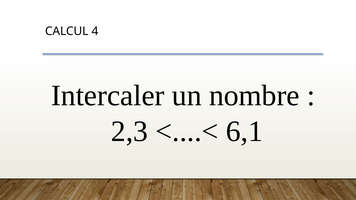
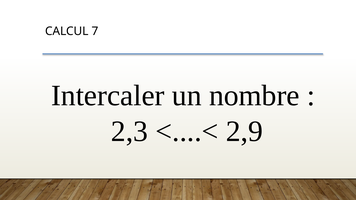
4: 4 -> 7
6,1: 6,1 -> 2,9
